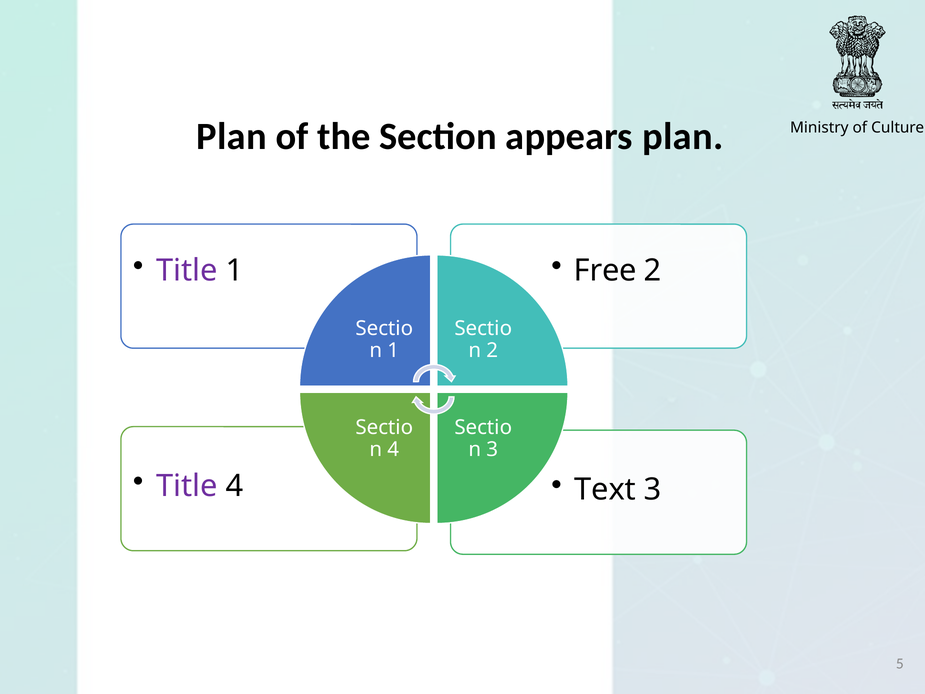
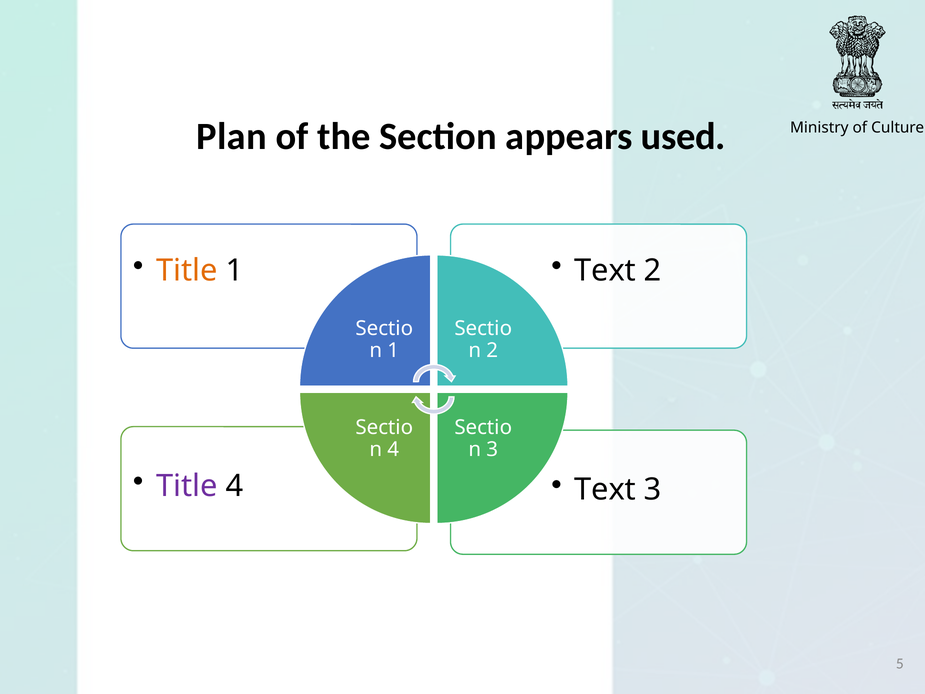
appears plan: plan -> used
Title at (187, 270) colour: purple -> orange
Free at (605, 270): Free -> Text
